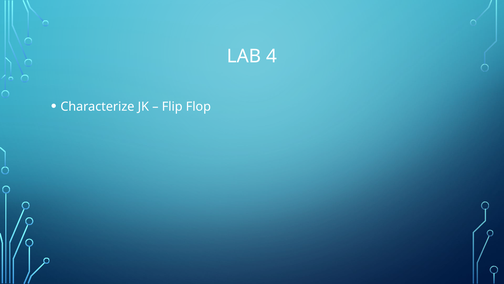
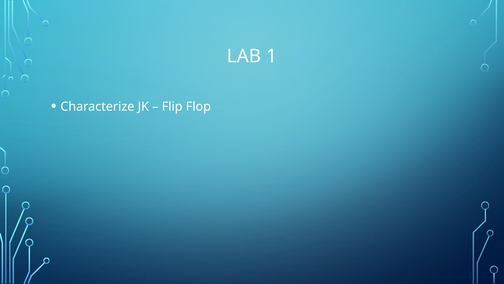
4: 4 -> 1
